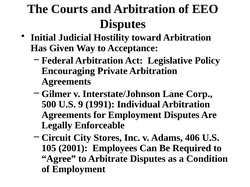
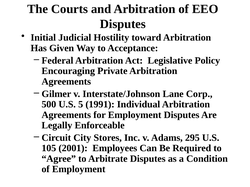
9: 9 -> 5
406: 406 -> 295
